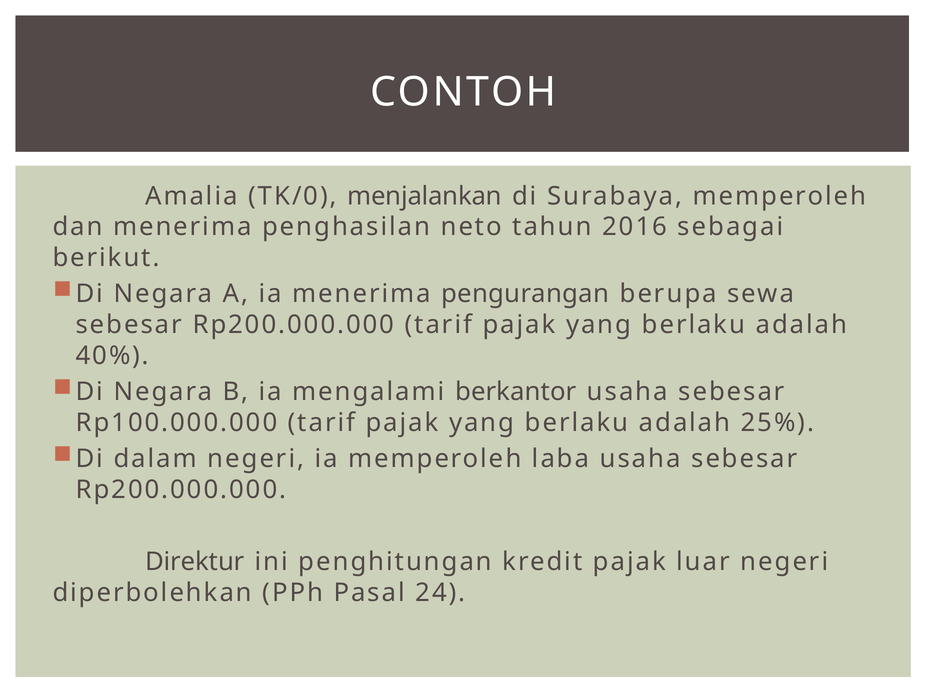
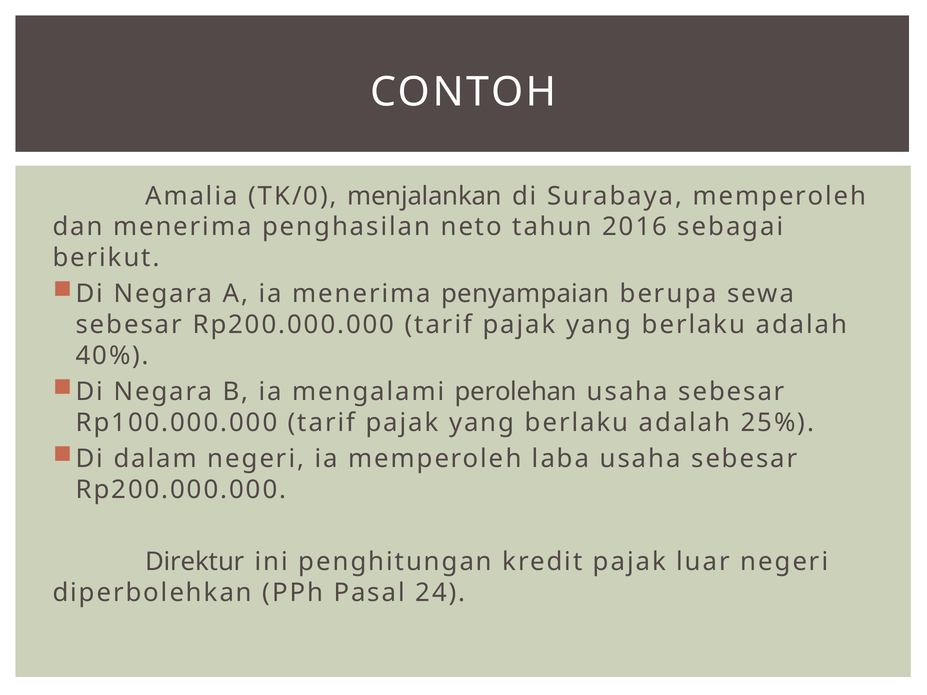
pengurangan: pengurangan -> penyampaian
berkantor: berkantor -> perolehan
